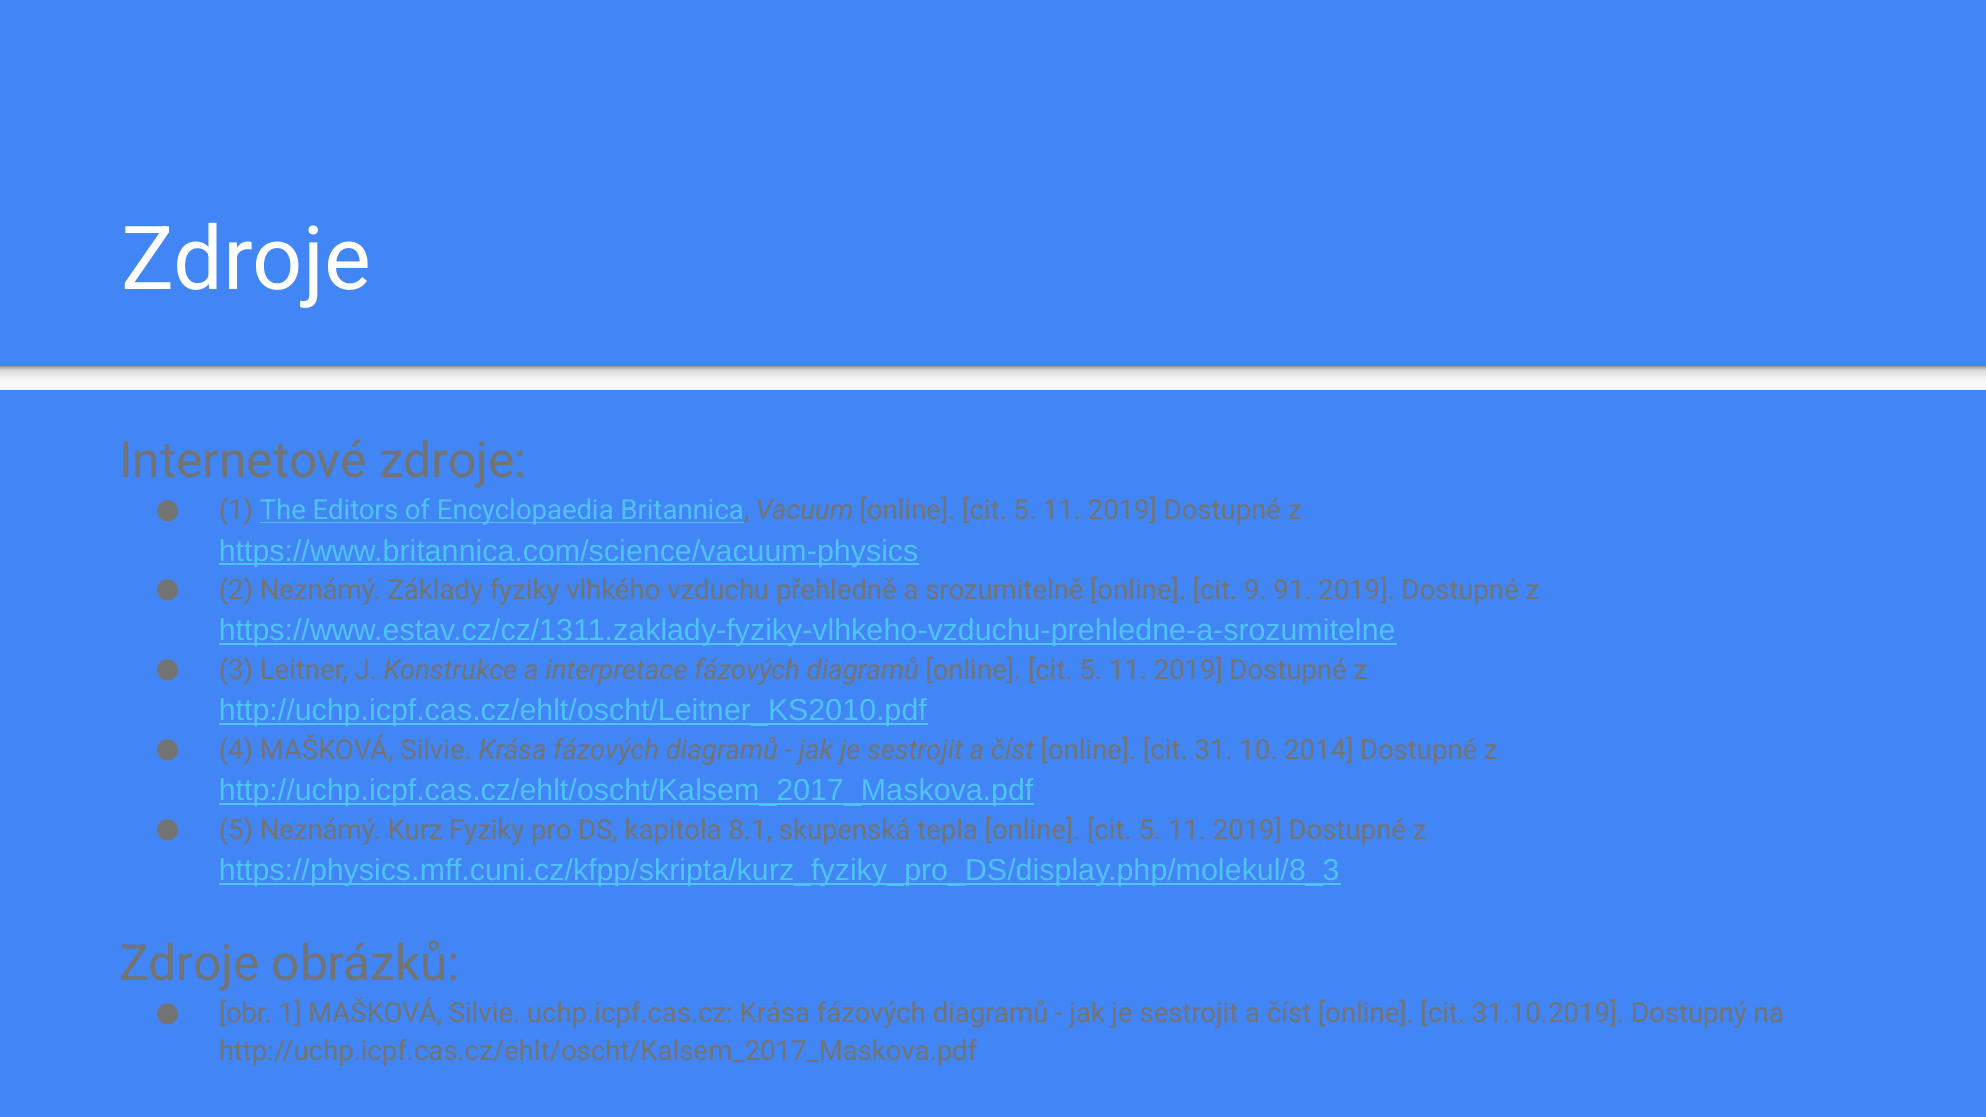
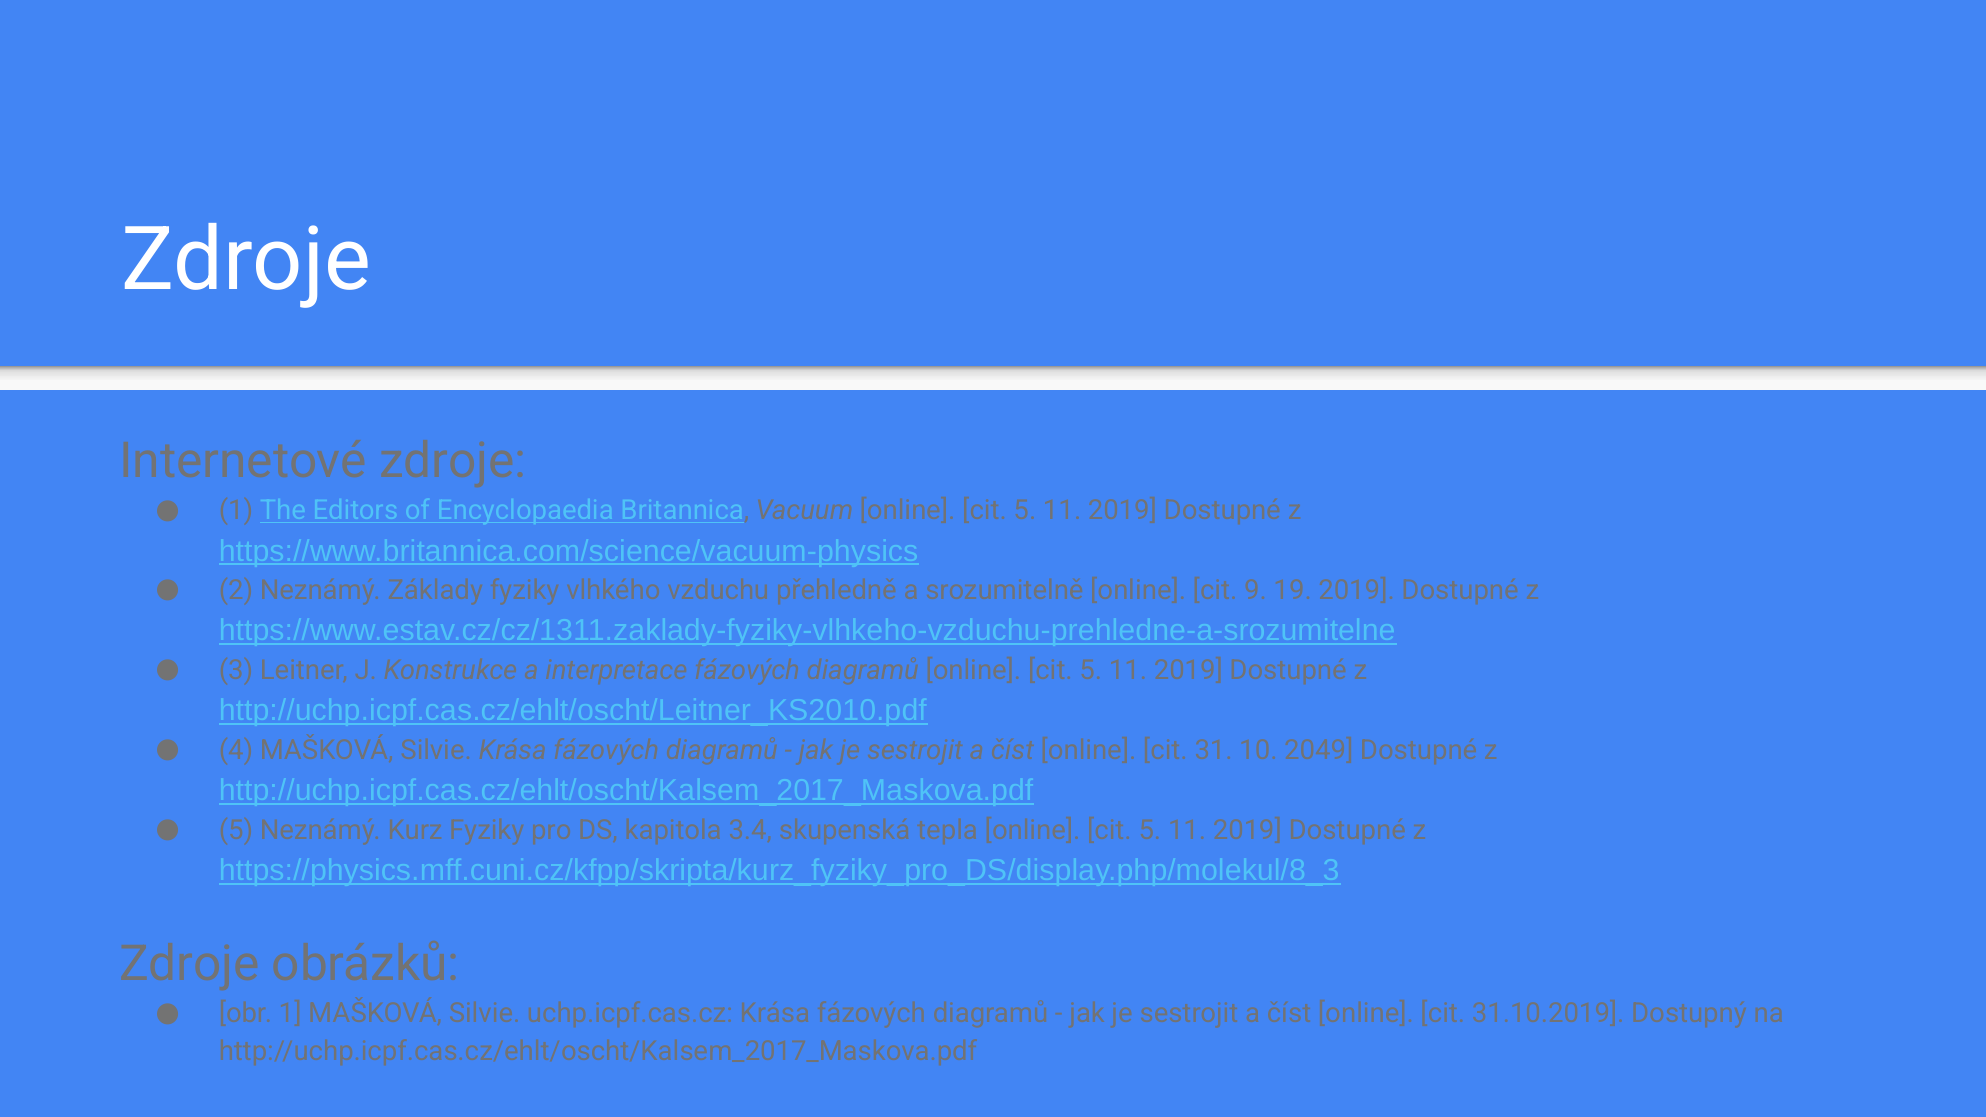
91: 91 -> 19
2014: 2014 -> 2049
8.1: 8.1 -> 3.4
